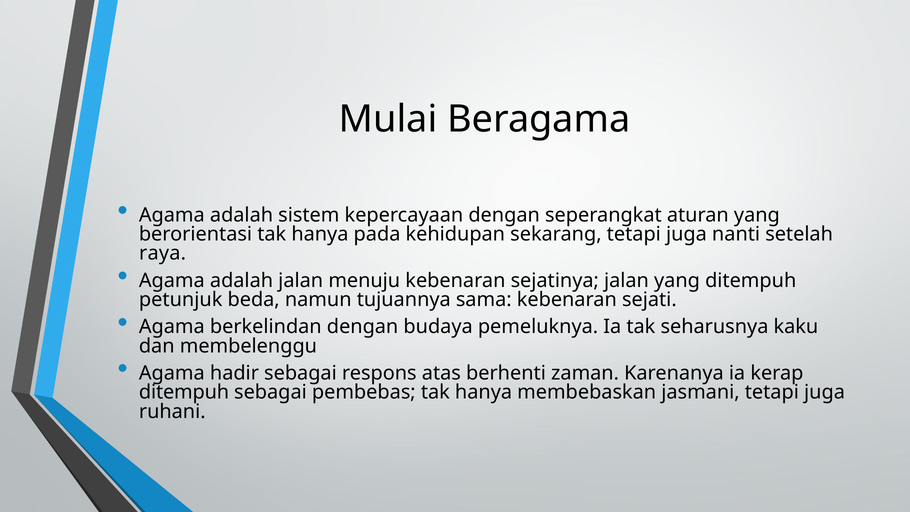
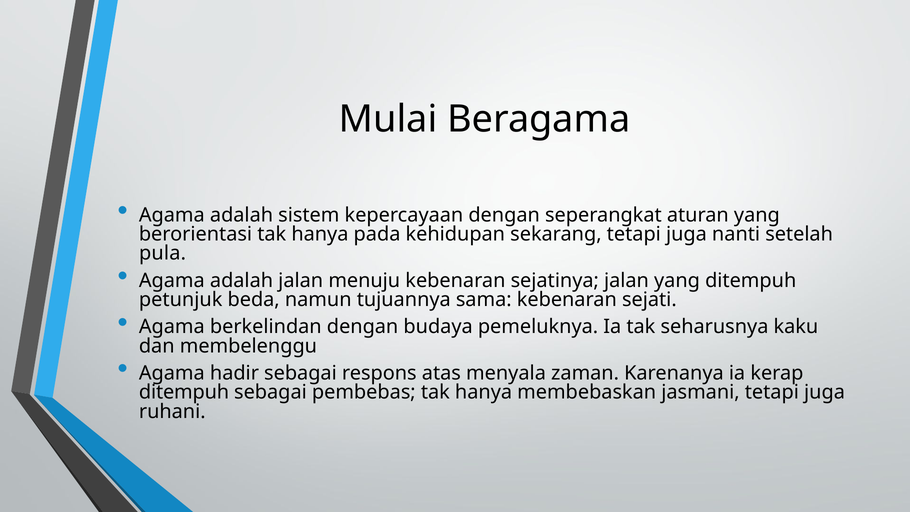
raya: raya -> pula
berhenti: berhenti -> menyala
